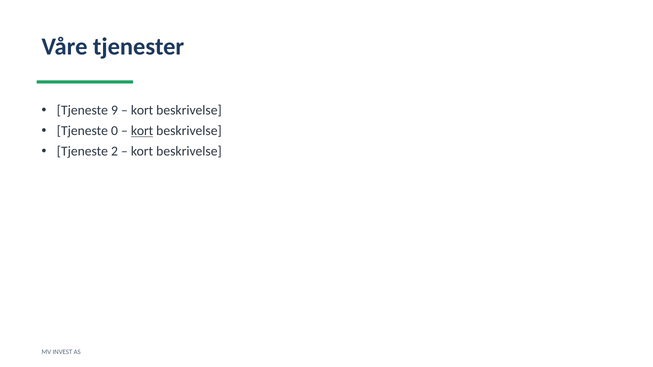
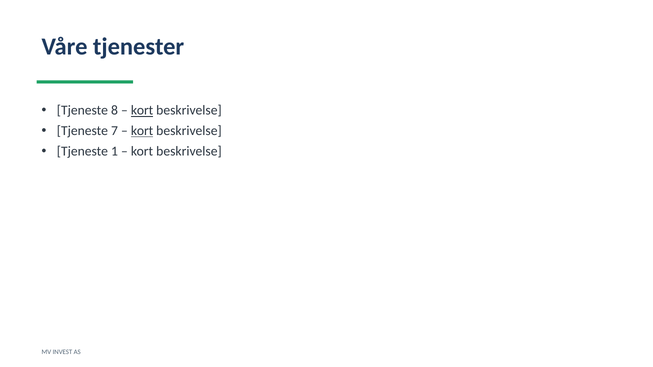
9: 9 -> 8
kort at (142, 111) underline: none -> present
0: 0 -> 7
2: 2 -> 1
